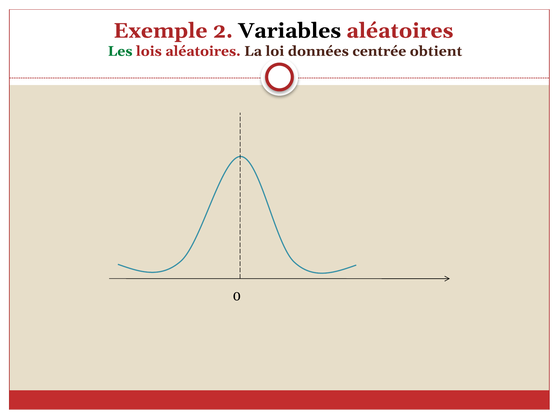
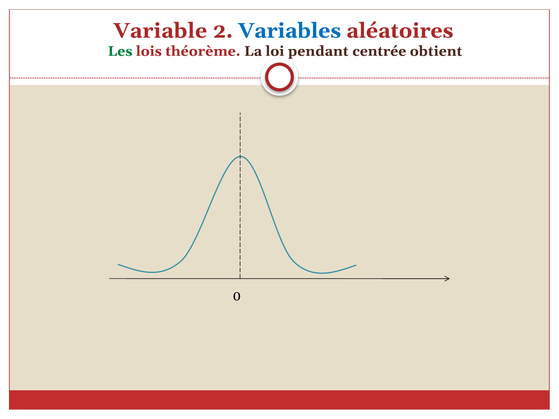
Exemple: Exemple -> Variable
Variables colour: black -> blue
lois aléatoires: aléatoires -> théorème
données: données -> pendant
